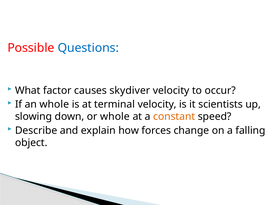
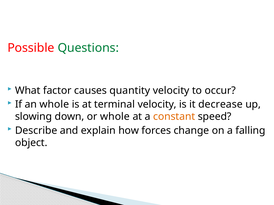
Questions colour: blue -> green
skydiver: skydiver -> quantity
scientists: scientists -> decrease
